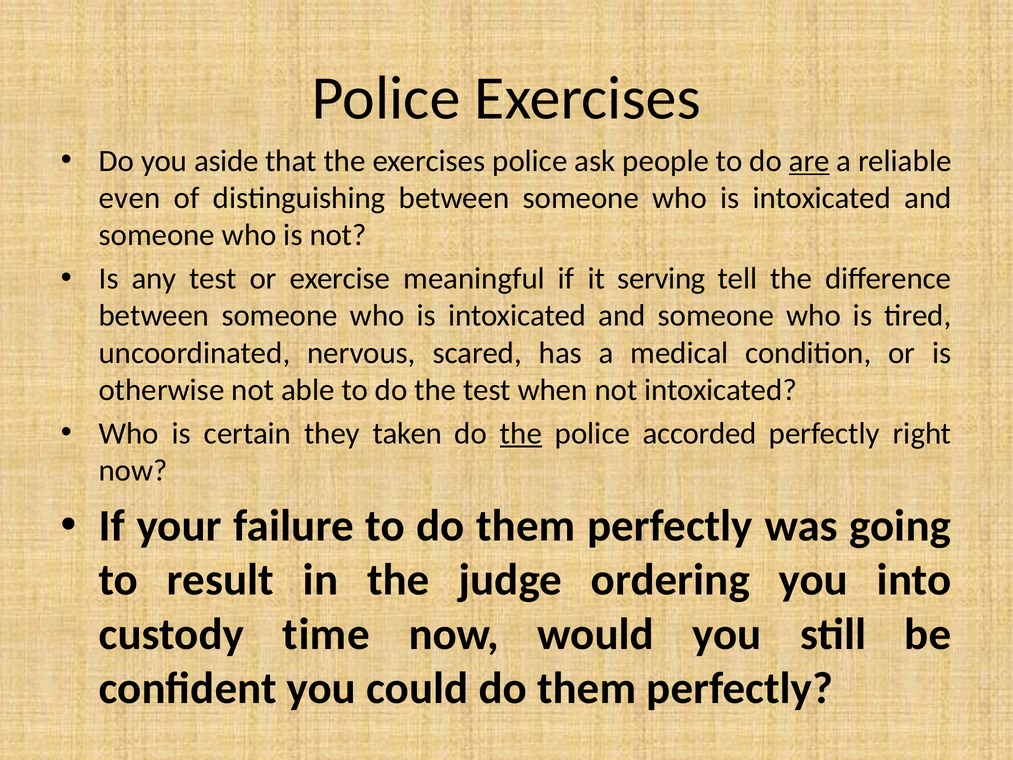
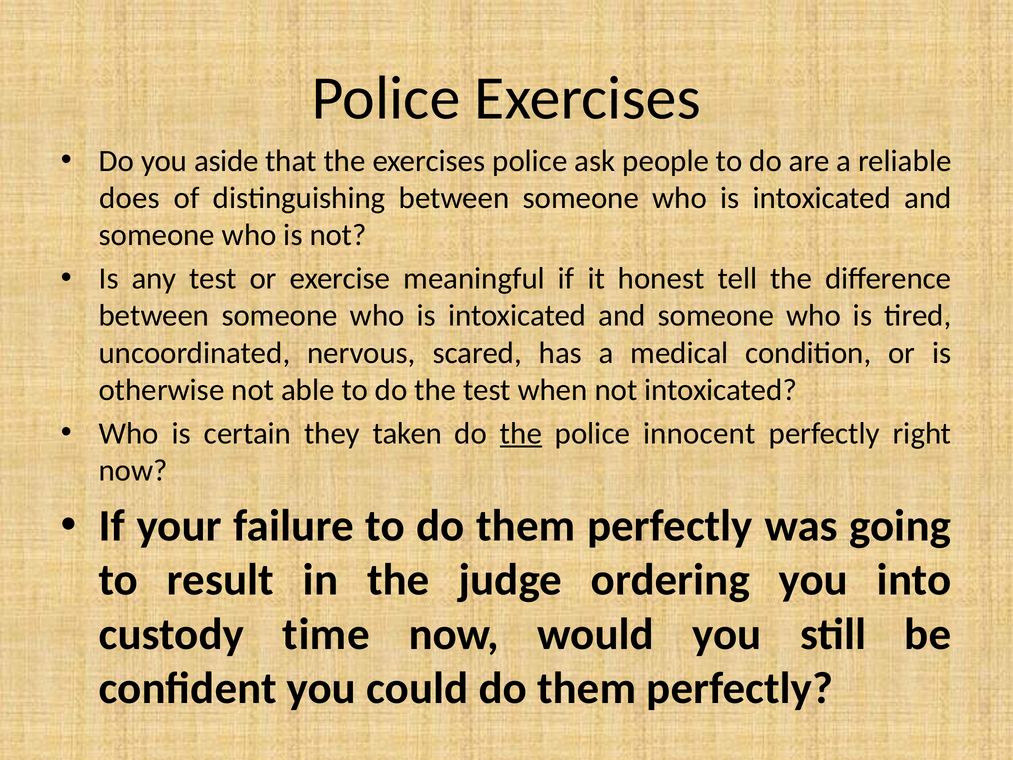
are underline: present -> none
even: even -> does
serving: serving -> honest
accorded: accorded -> innocent
